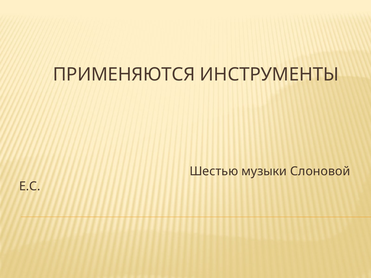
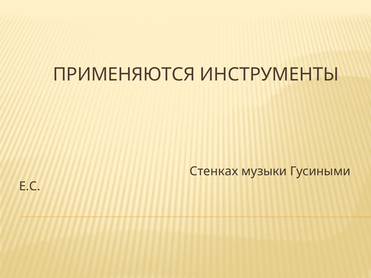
Шестью: Шестью -> Стенках
Слоновой: Слоновой -> Гусиными
